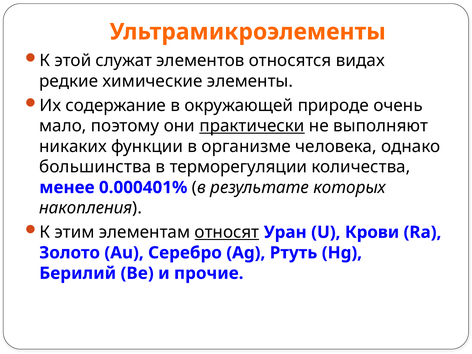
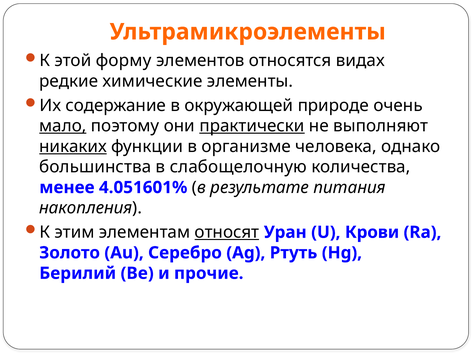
служат: служат -> форму
мало underline: none -> present
никаких underline: none -> present
терморегуляции: терморегуляции -> слабощелочную
0.000401%: 0.000401% -> 4.051601%
которых: которых -> питания
